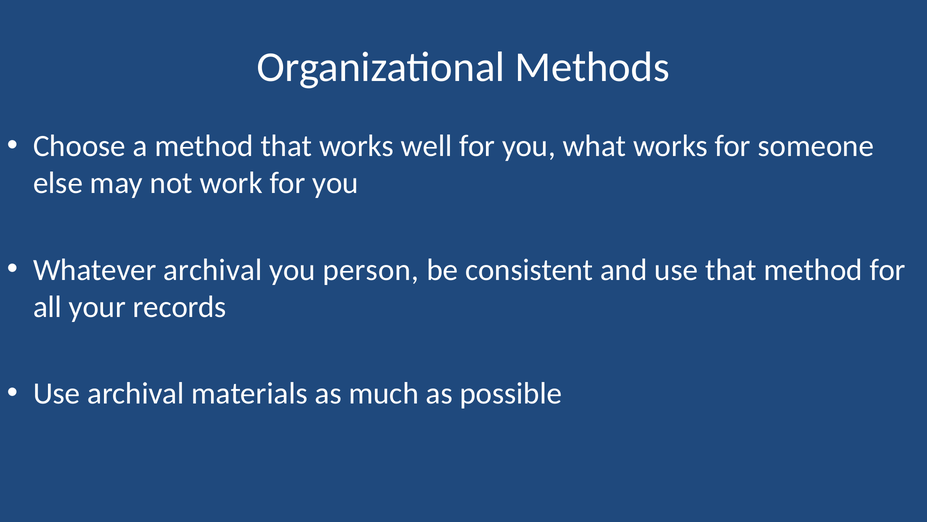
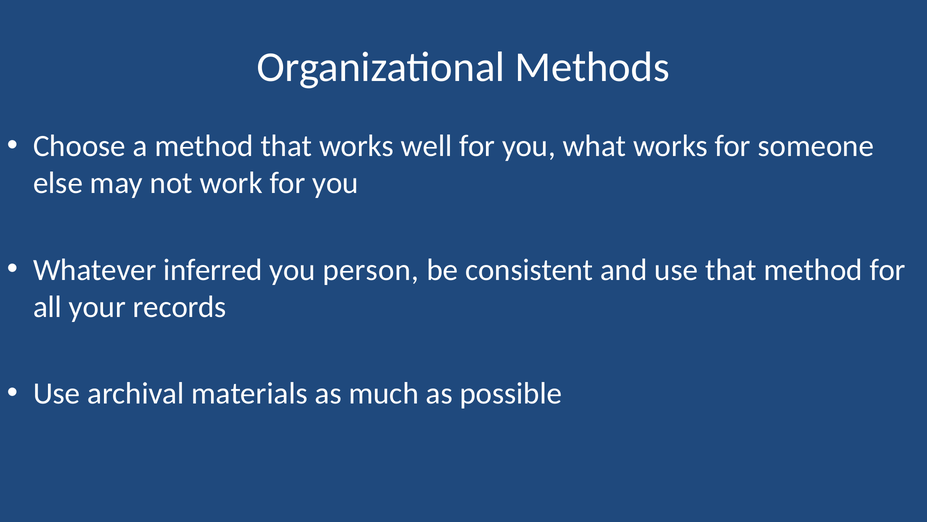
Whatever archival: archival -> inferred
